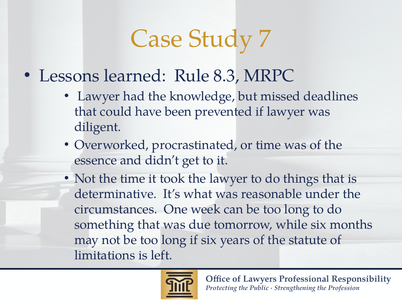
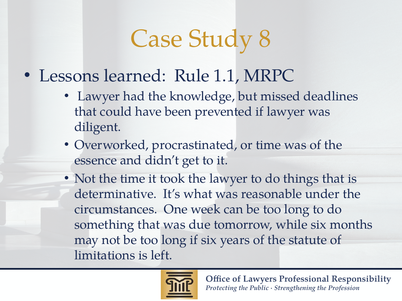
7: 7 -> 8
8.3: 8.3 -> 1.1
